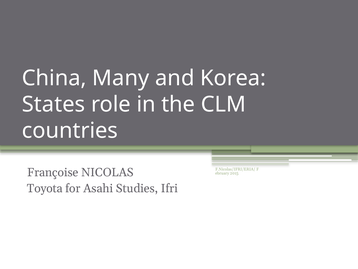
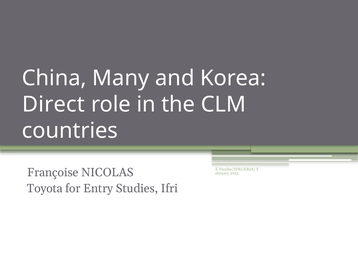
States: States -> Direct
Asahi: Asahi -> Entry
